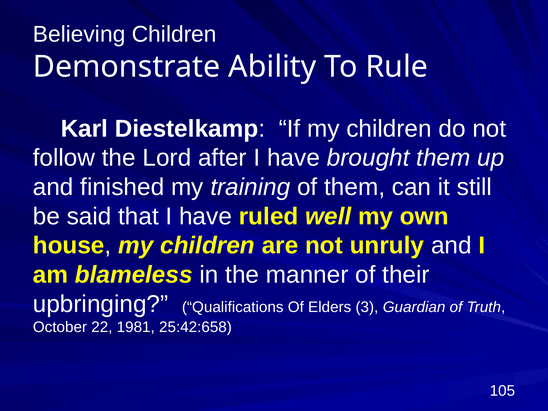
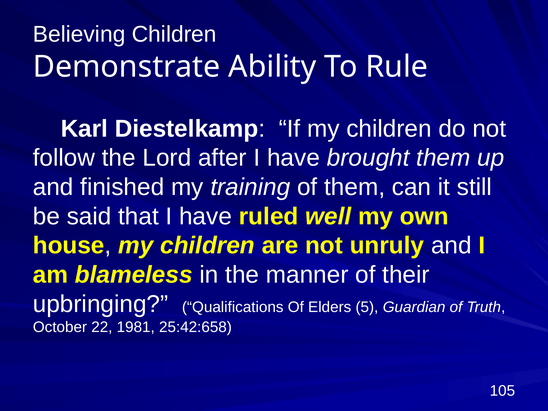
3: 3 -> 5
